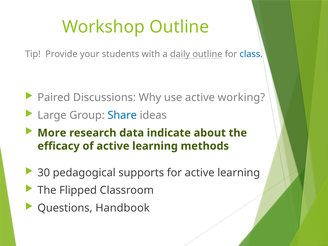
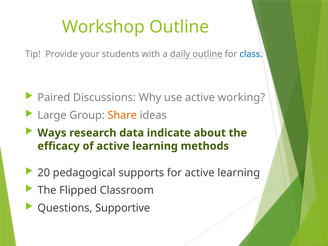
Share colour: blue -> orange
More: More -> Ways
30: 30 -> 20
Handbook: Handbook -> Supportive
